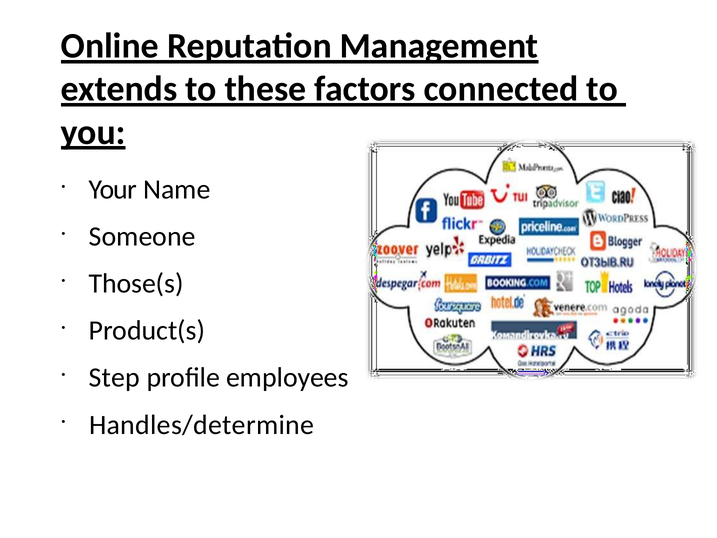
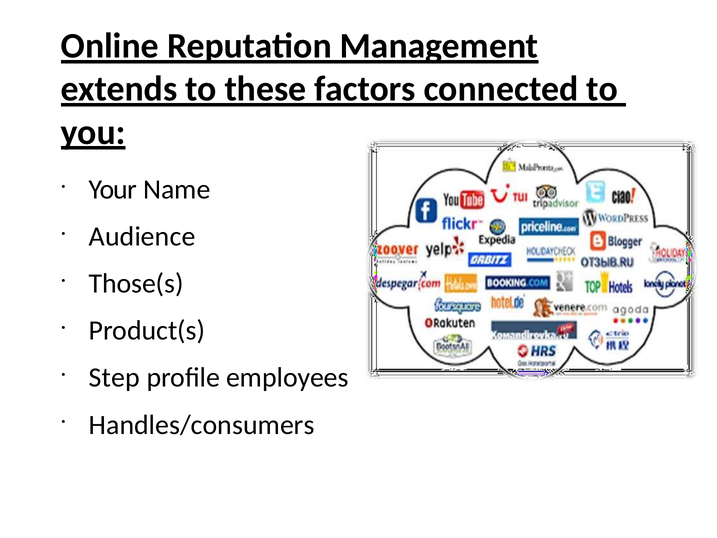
Someone: Someone -> Audience
Handles/determine: Handles/determine -> Handles/consumers
